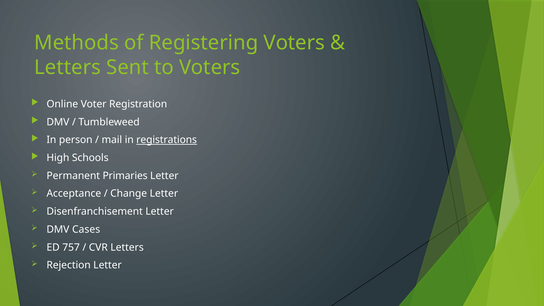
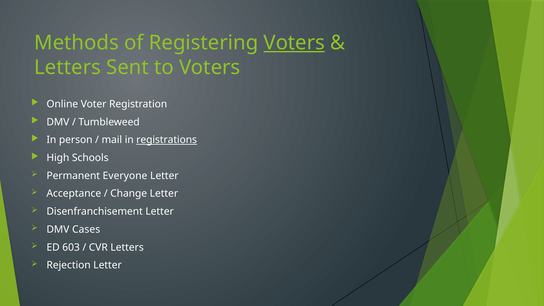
Voters at (294, 43) underline: none -> present
Primaries: Primaries -> Everyone
757: 757 -> 603
